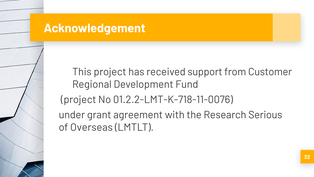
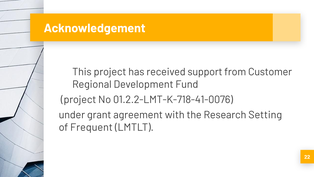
01.2.2-LMT-K-718-11-0076: 01.2.2-LMT-K-718-11-0076 -> 01.2.2-LMT-K-718-41-0076
Serious: Serious -> Setting
Overseas: Overseas -> Frequent
